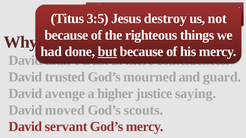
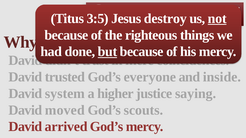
not underline: none -> present
mourned: mourned -> everyone
guard: guard -> inside
avenge: avenge -> system
servant: servant -> arrived
